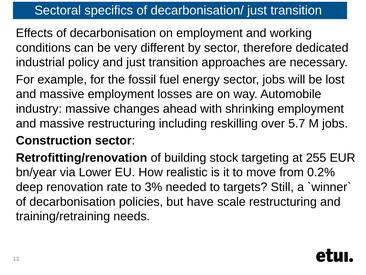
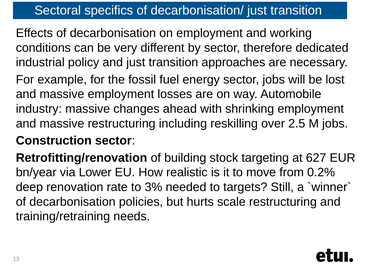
5.7: 5.7 -> 2.5
255: 255 -> 627
have: have -> hurts
